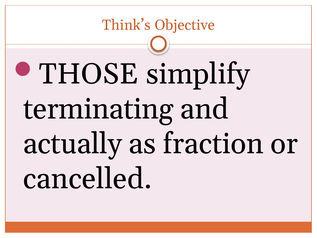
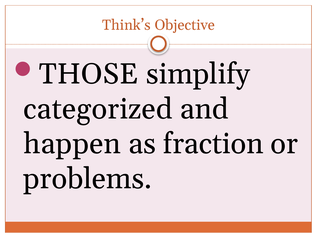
terminating: terminating -> categorized
actually: actually -> happen
cancelled: cancelled -> problems
